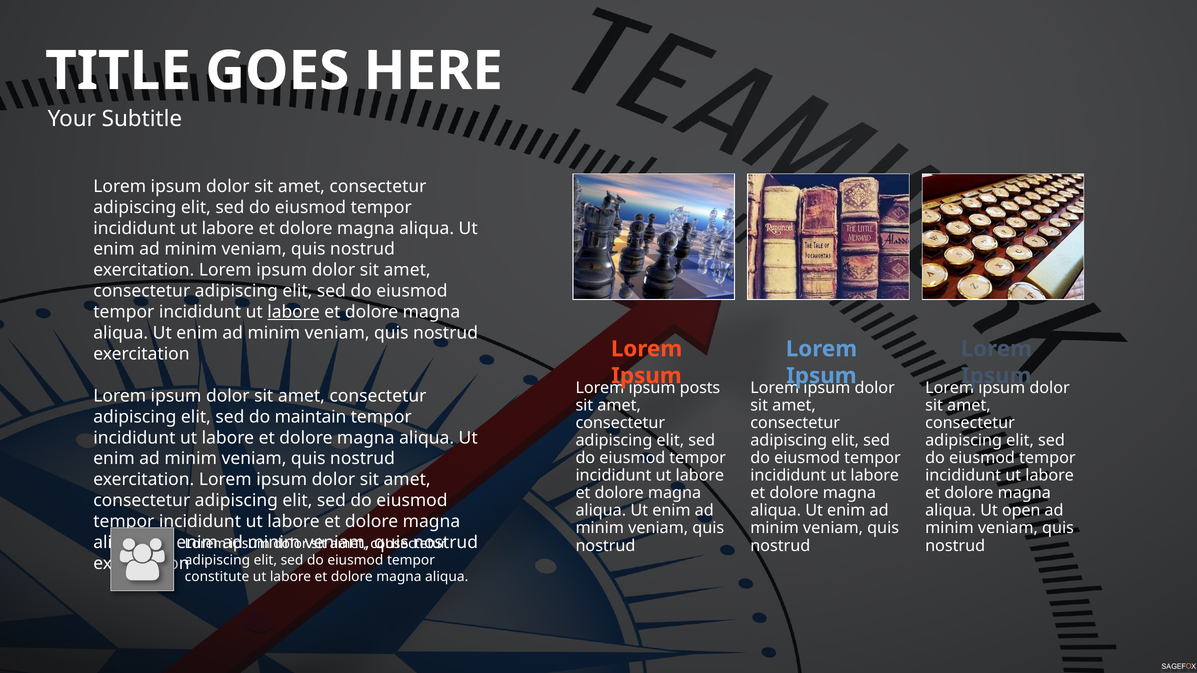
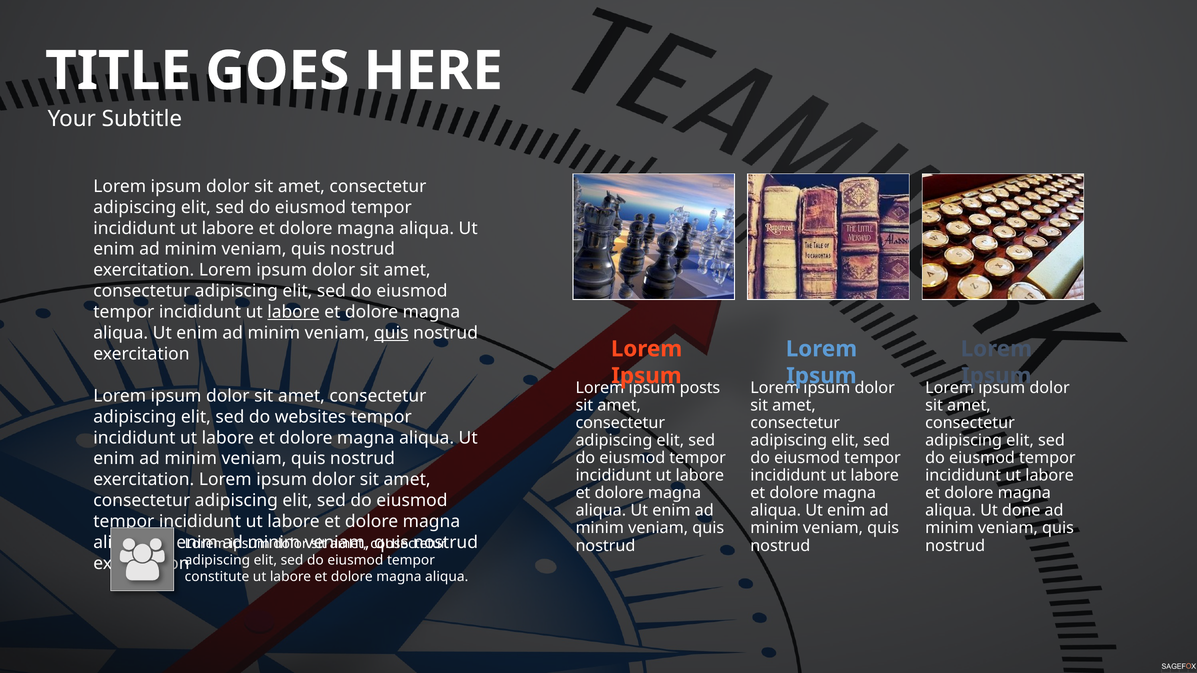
quis at (391, 333) underline: none -> present
maintain: maintain -> websites
open: open -> done
